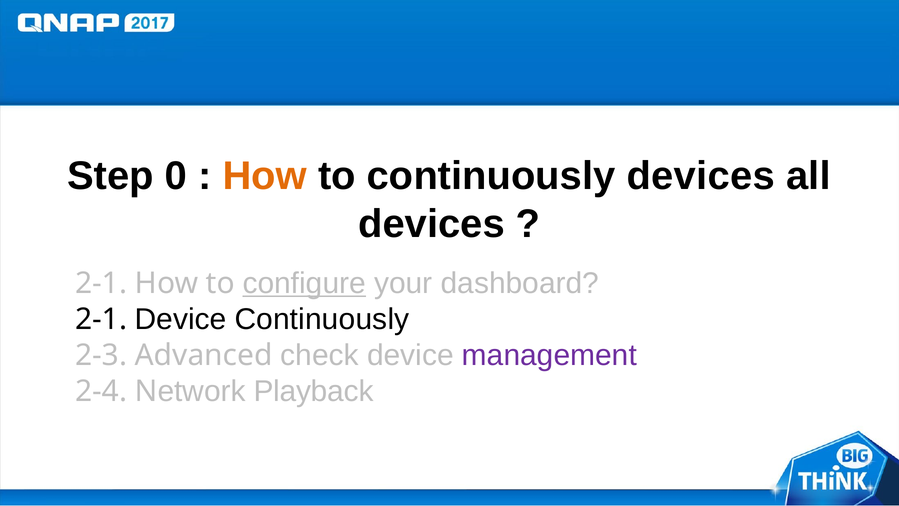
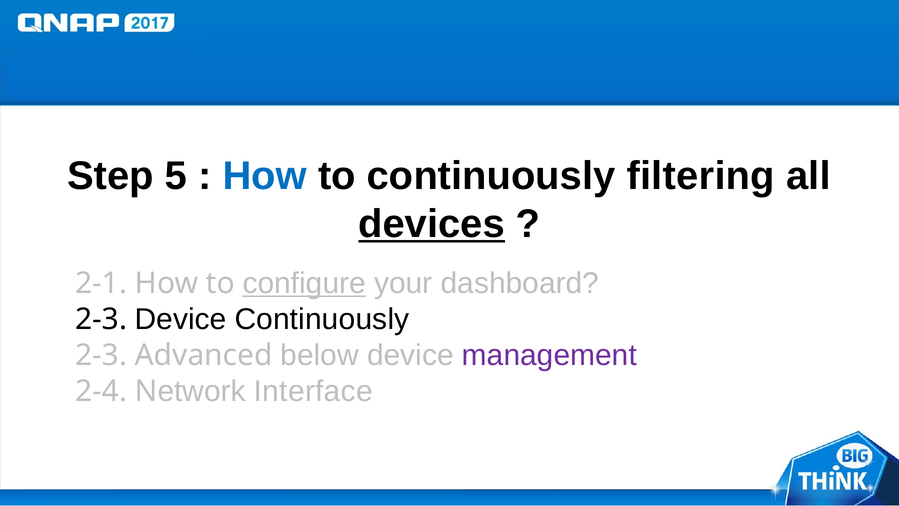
0: 0 -> 5
How at (265, 176) colour: orange -> blue
continuously devices: devices -> filtering
devices at (432, 224) underline: none -> present
2-1 at (101, 319): 2-1 -> 2-3
check: check -> below
Playback: Playback -> Interface
